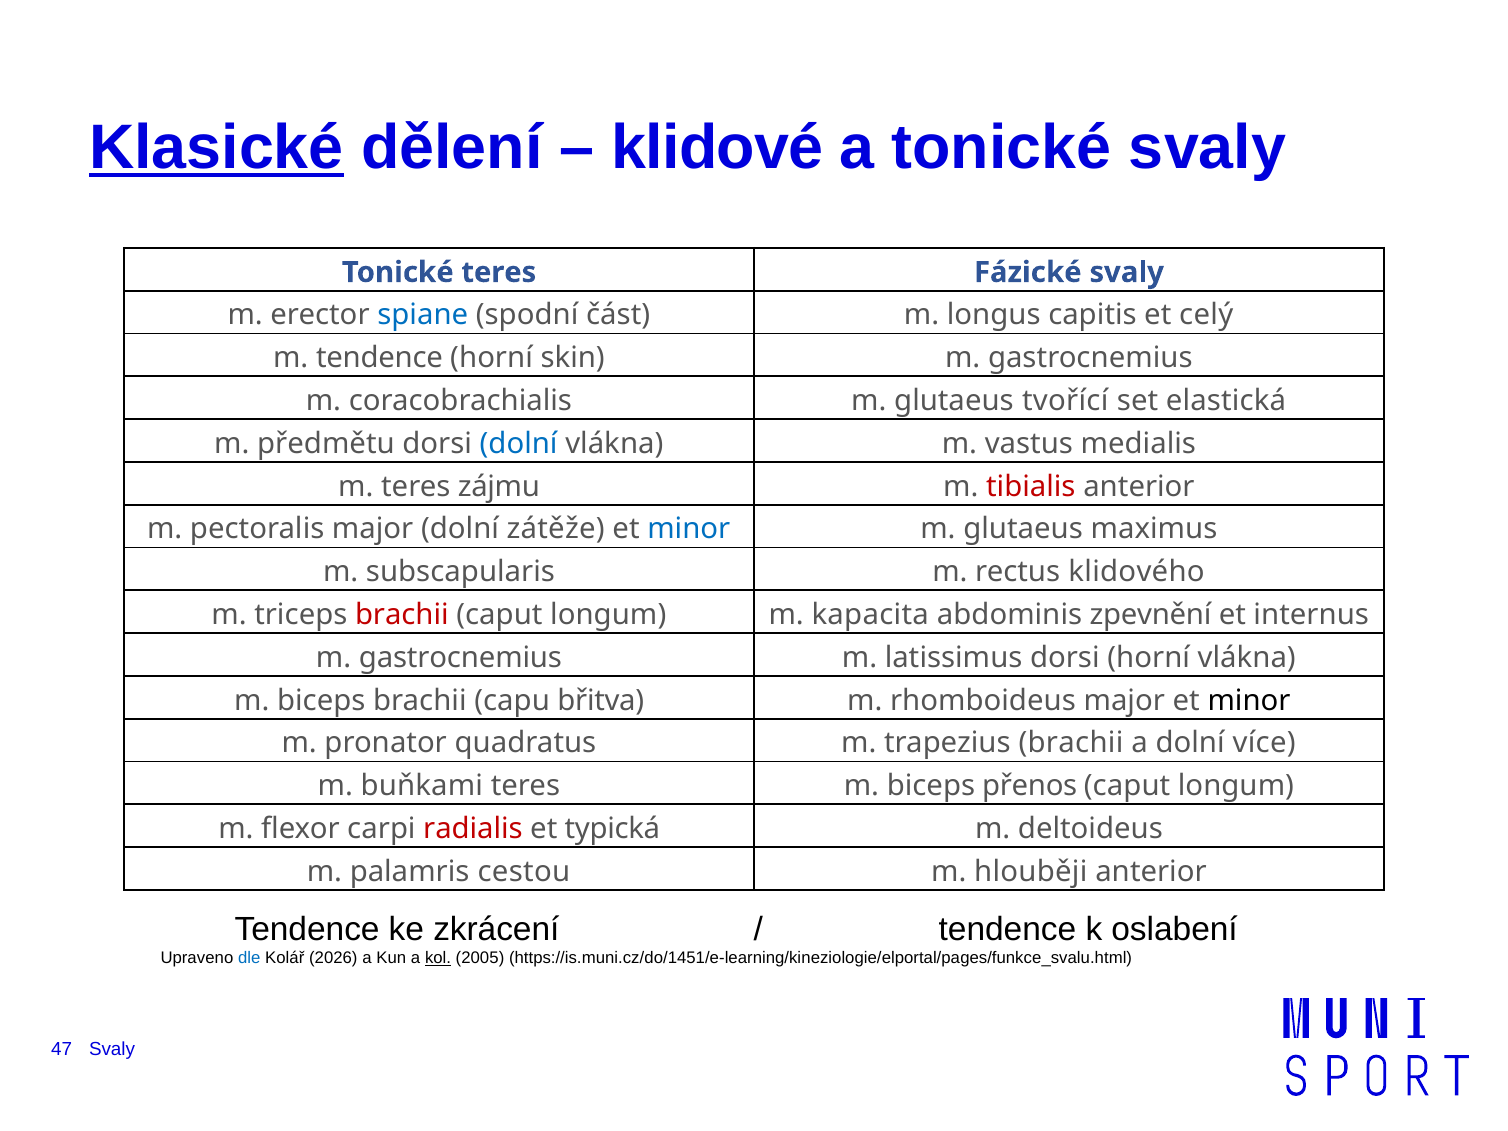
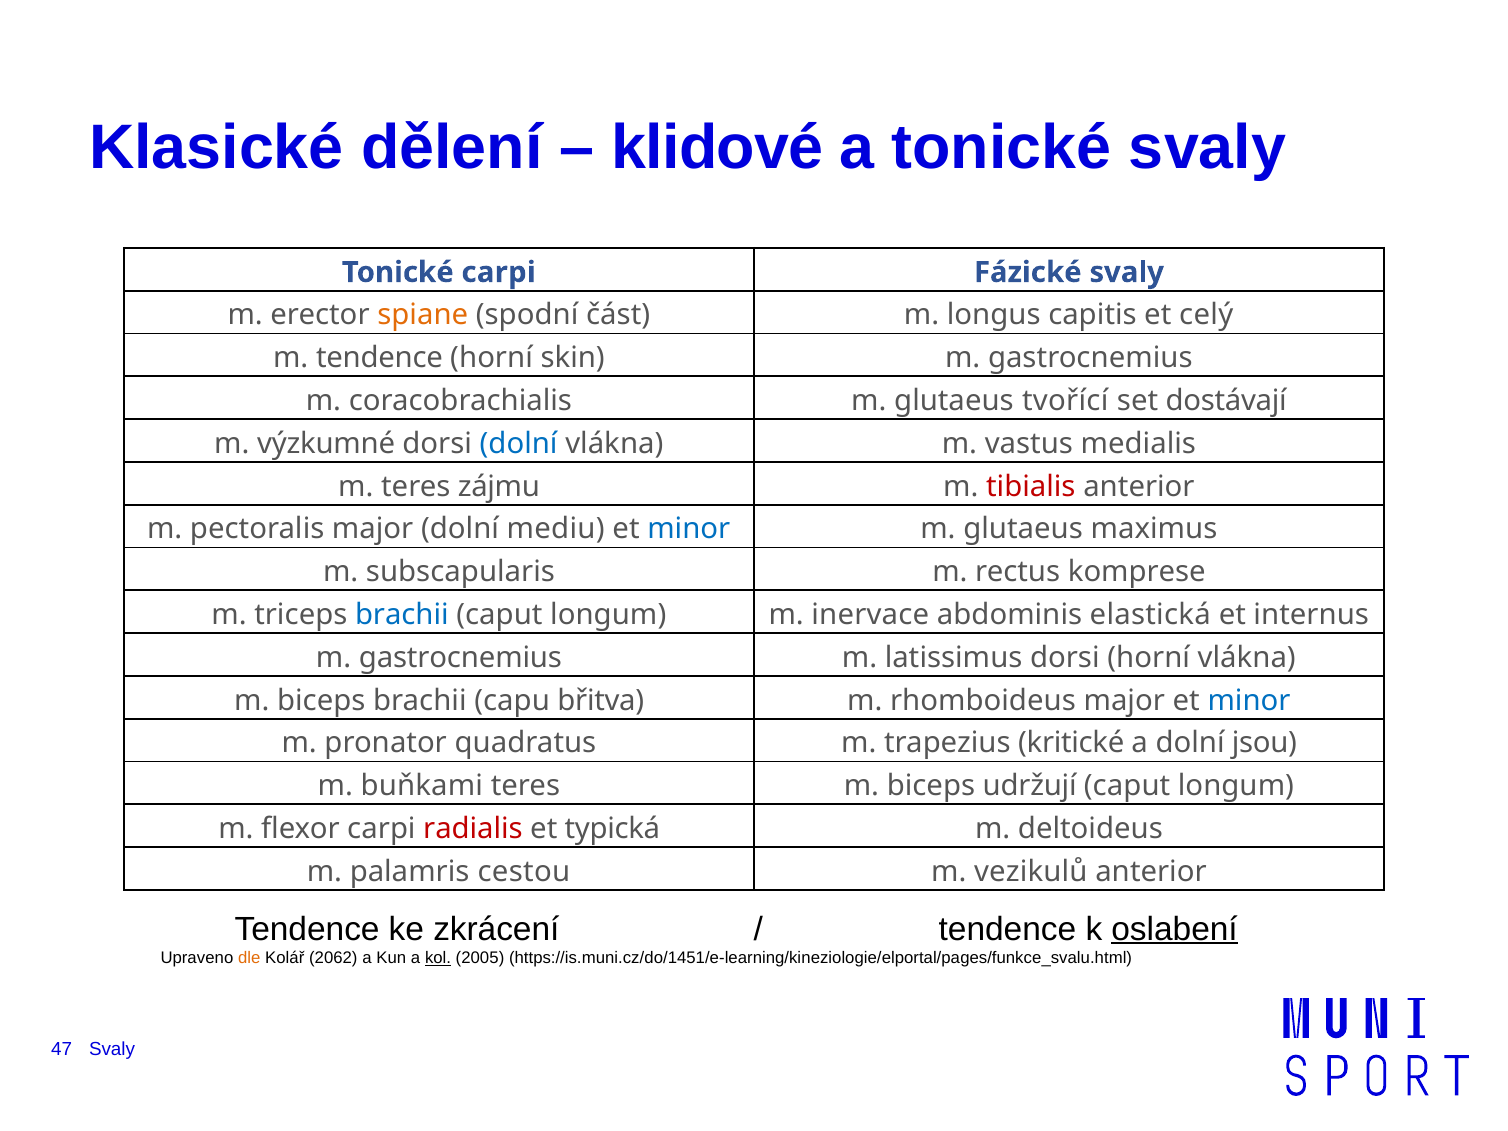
Klasické underline: present -> none
Tonické teres: teres -> carpi
spiane colour: blue -> orange
elastická: elastická -> dostávají
předmětu: předmětu -> výzkumné
zátěže: zátěže -> mediu
klidového: klidového -> komprese
brachii at (402, 615) colour: red -> blue
kapacita: kapacita -> inervace
zpevnění: zpevnění -> elastická
minor at (1249, 700) colour: black -> blue
trapezius brachii: brachii -> kritické
více: více -> jsou
přenos: přenos -> udržují
hlouběji: hlouběji -> vezikulů
oslabení underline: none -> present
dle colour: blue -> orange
2026: 2026 -> 2062
